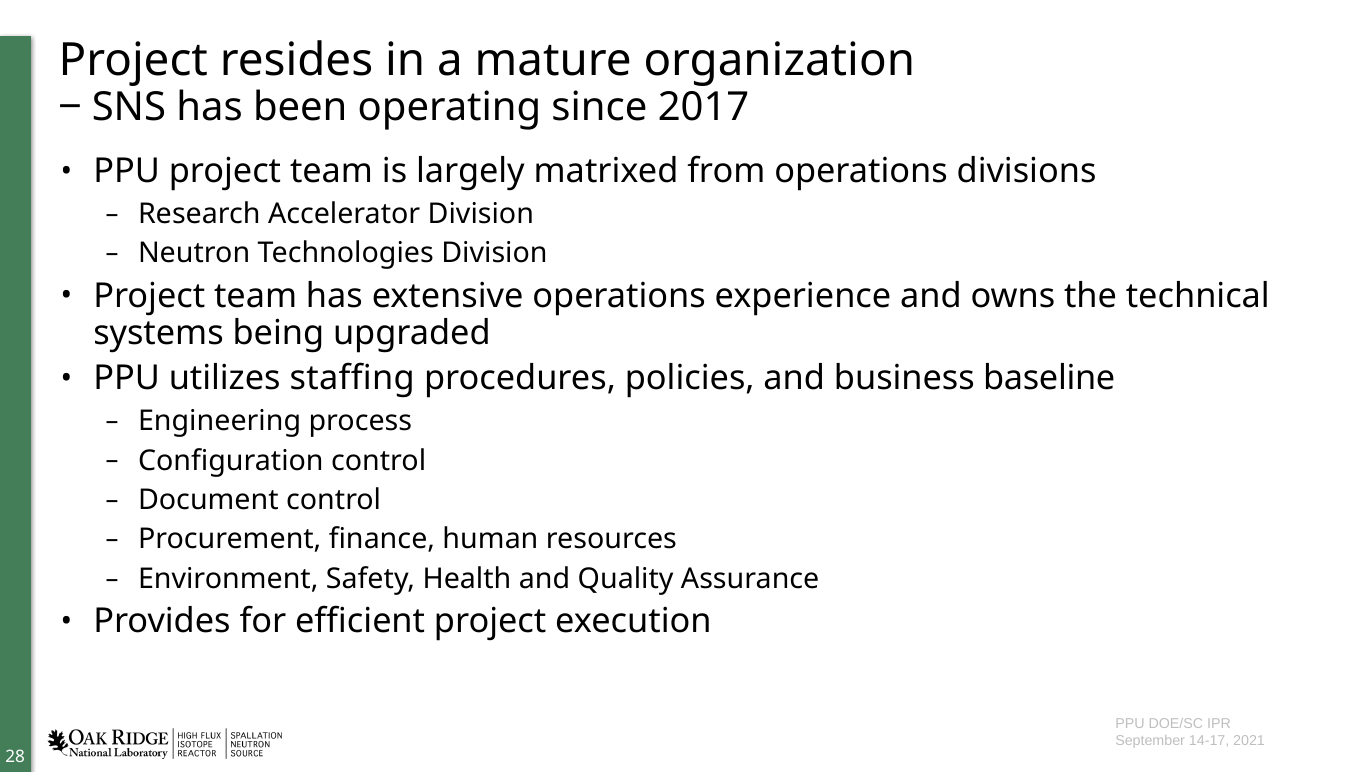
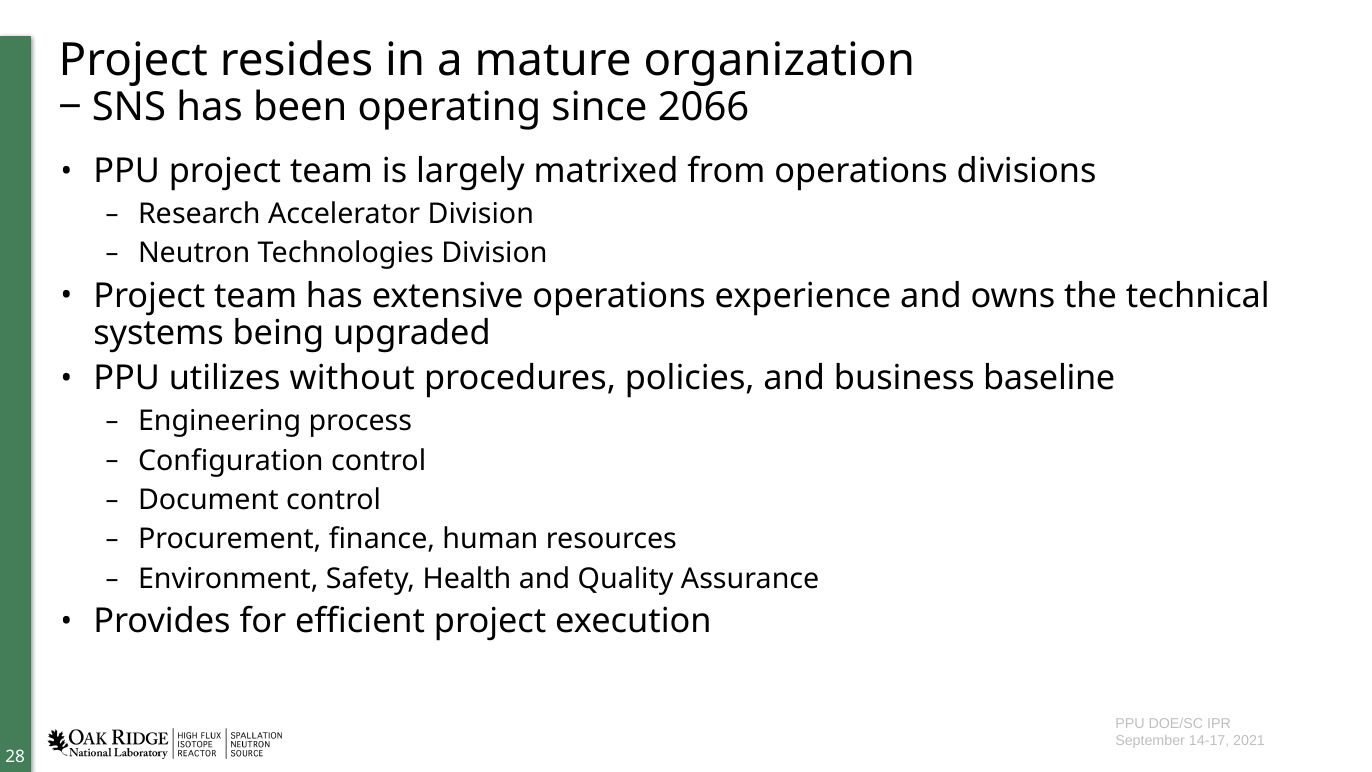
2017: 2017 -> 2066
staffing: staffing -> without
